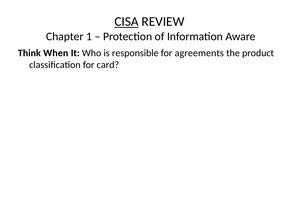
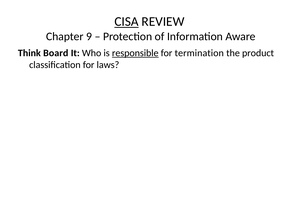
1: 1 -> 9
When: When -> Board
responsible underline: none -> present
agreements: agreements -> termination
card: card -> laws
